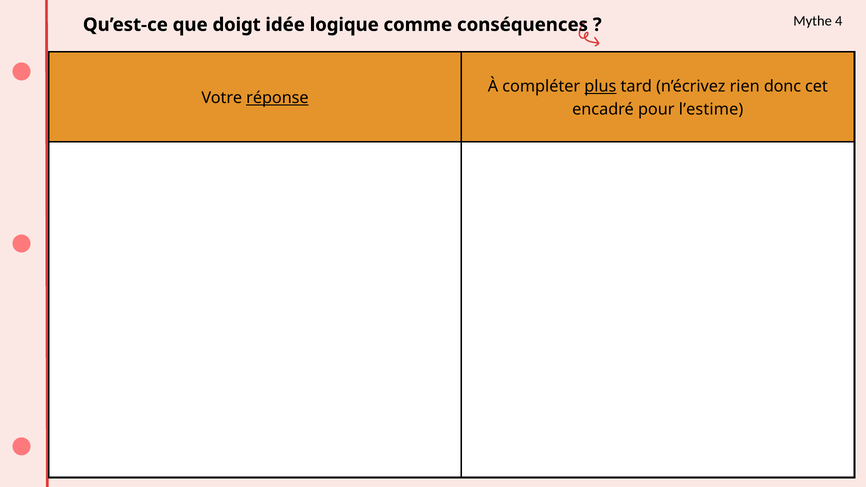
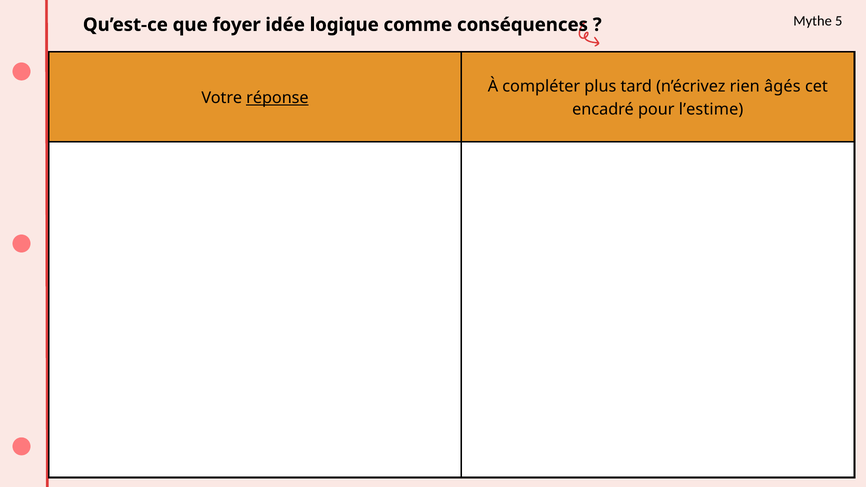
doigt: doigt -> foyer
4: 4 -> 5
plus underline: present -> none
donc: donc -> âgés
